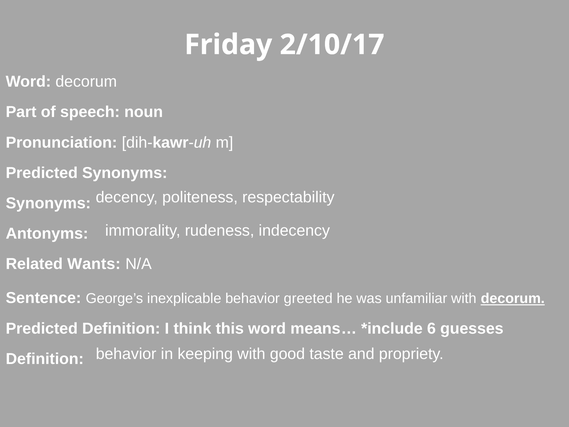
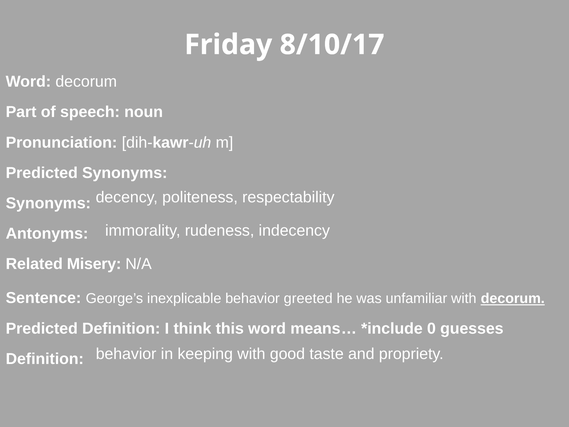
2/10/17: 2/10/17 -> 8/10/17
Wants: Wants -> Misery
6: 6 -> 0
